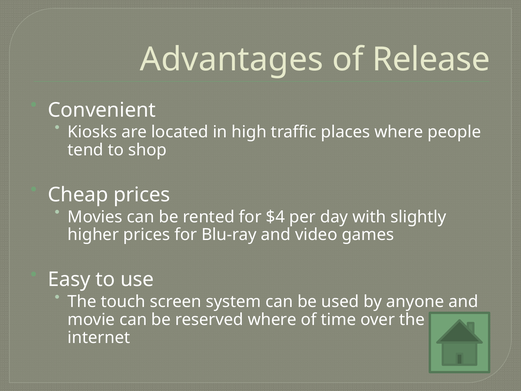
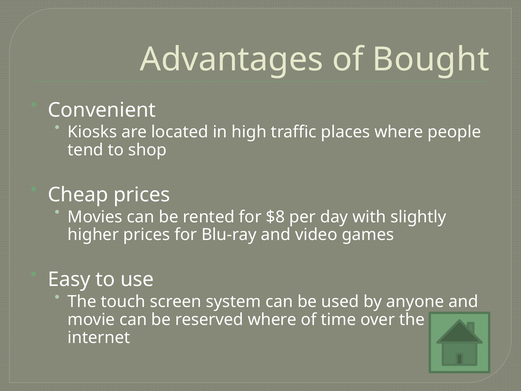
Release: Release -> Bought
$4: $4 -> $8
